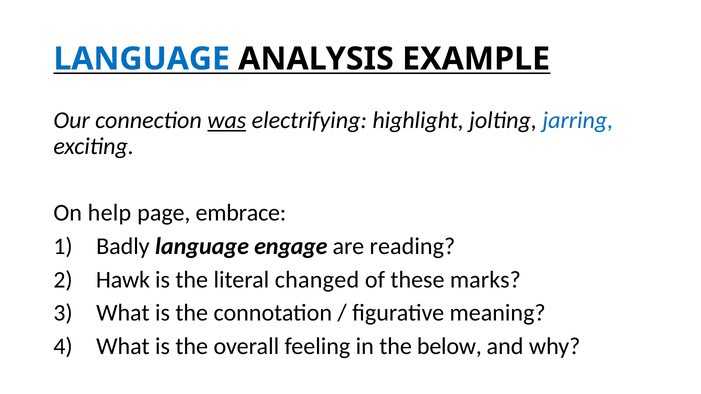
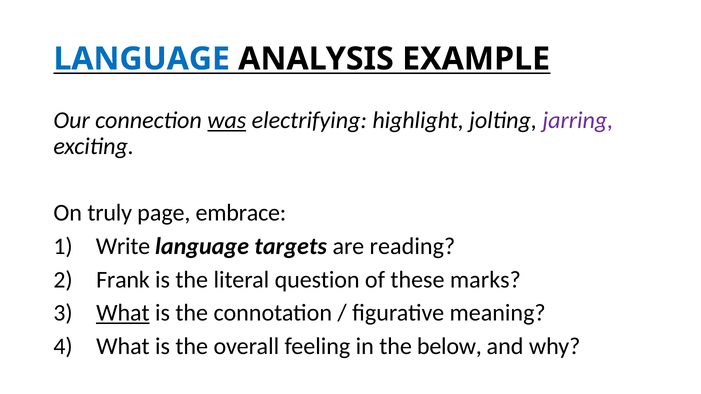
jarring colour: blue -> purple
help: help -> truly
Badly: Badly -> Write
engage: engage -> targets
Hawk: Hawk -> Frank
changed: changed -> question
What at (123, 313) underline: none -> present
